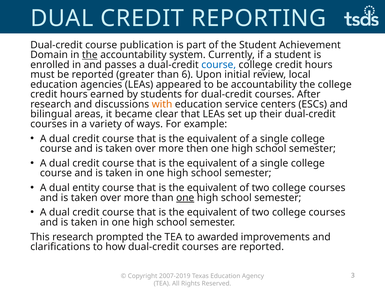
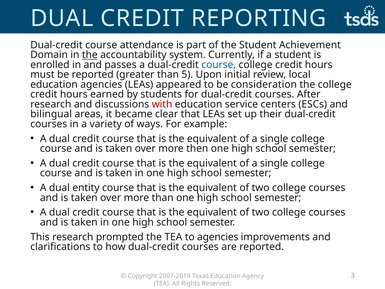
publication: publication -> attendance
6: 6 -> 5
be accountability: accountability -> consideration
with colour: orange -> red
one at (185, 198) underline: present -> none
to awarded: awarded -> agencies
